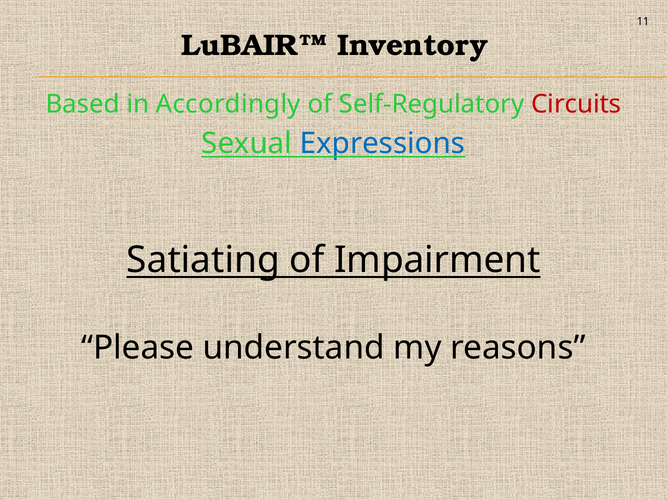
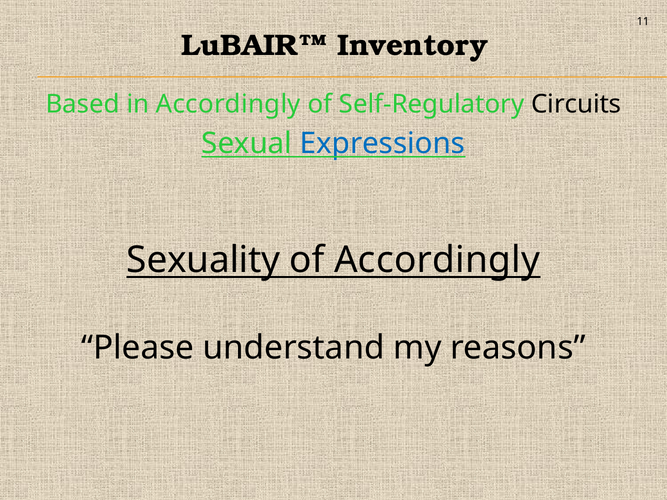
Circuits colour: red -> black
Satiating: Satiating -> Sexuality
of Impairment: Impairment -> Accordingly
